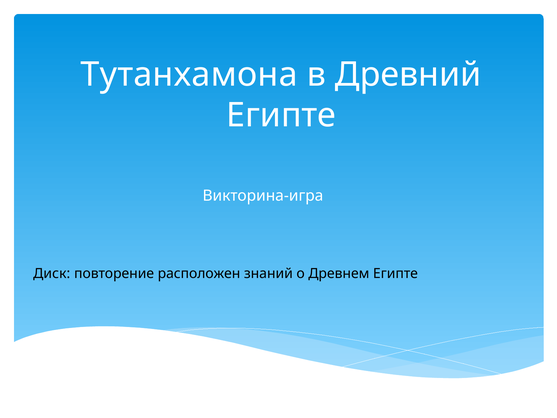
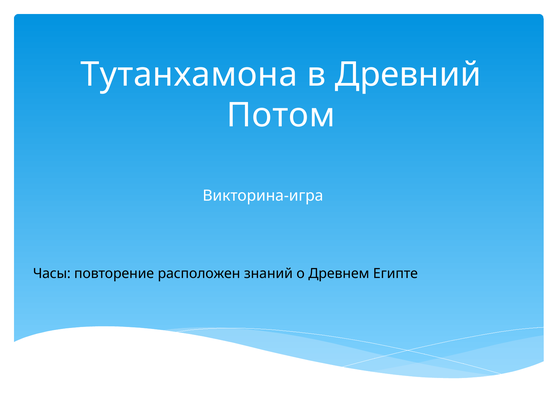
Египте at (281, 115): Египте -> Потом
Диск: Диск -> Часы
